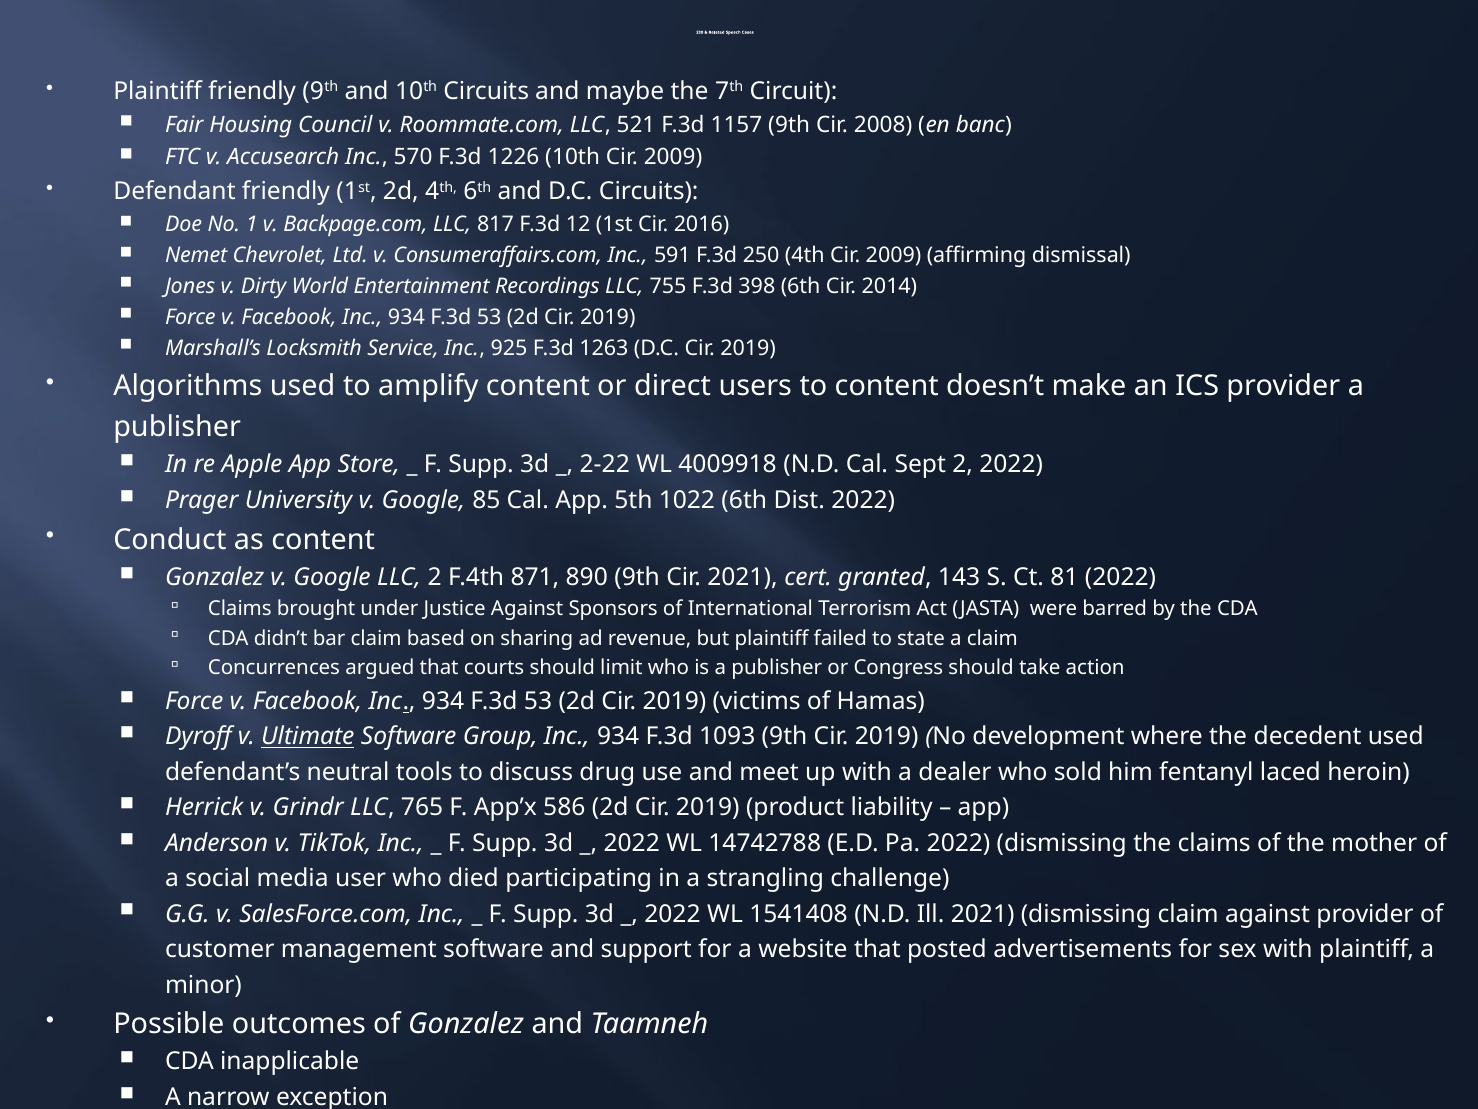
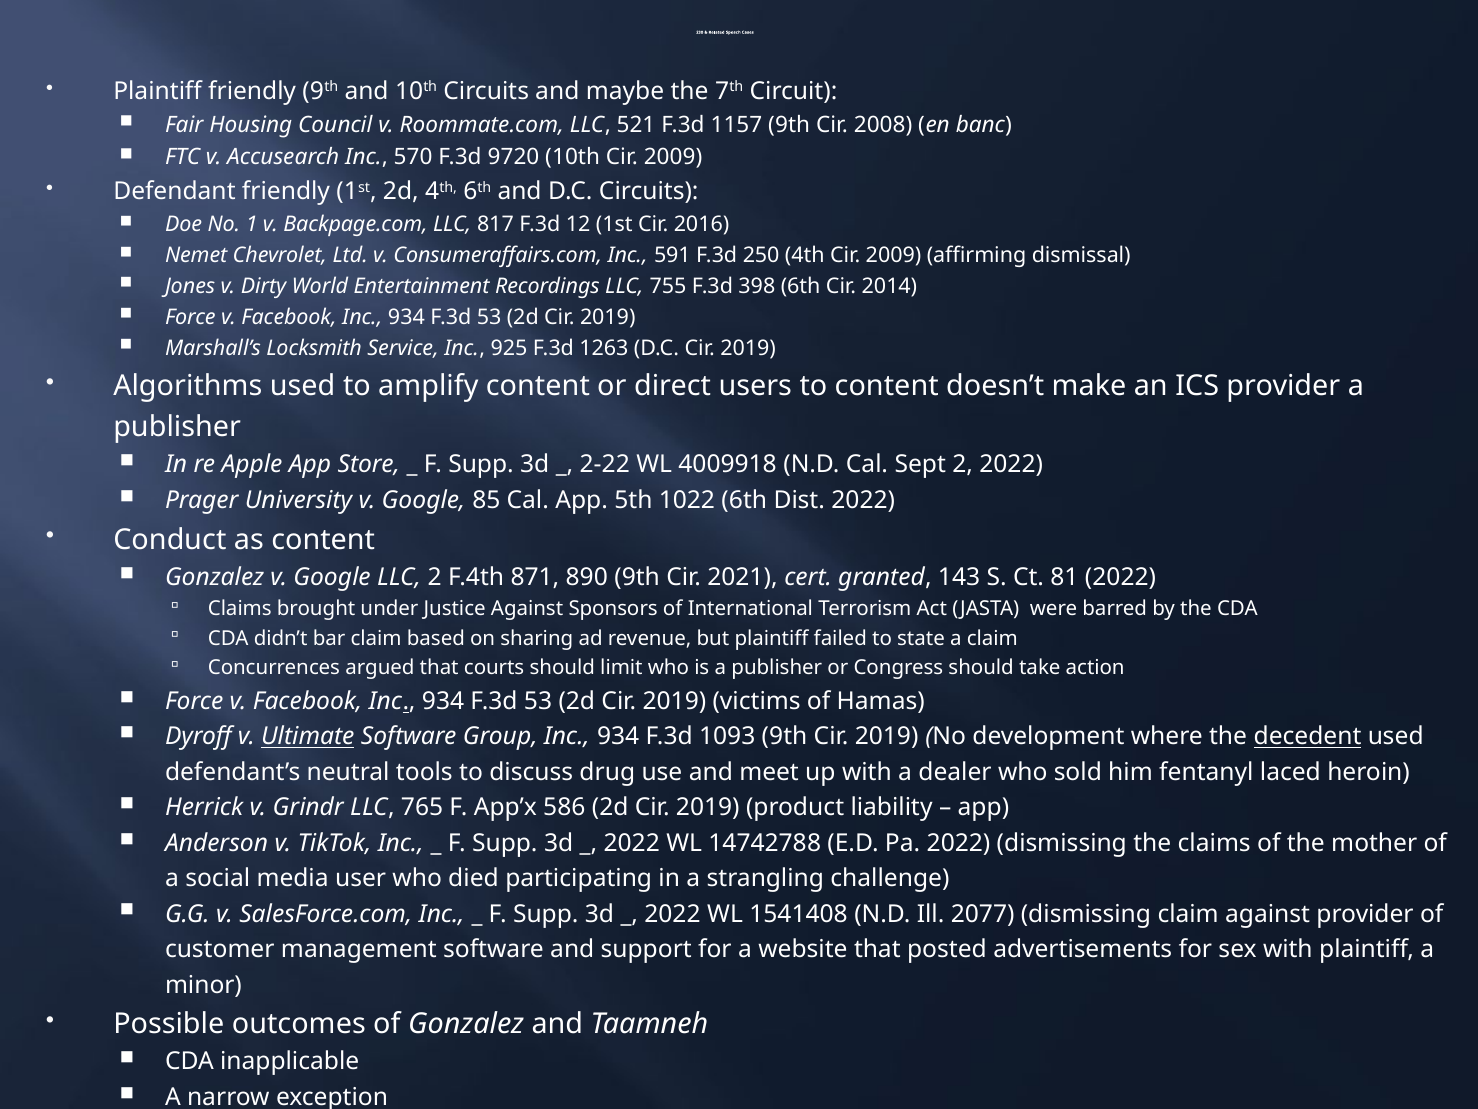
1226: 1226 -> 9720
decedent underline: none -> present
Ill 2021: 2021 -> 2077
